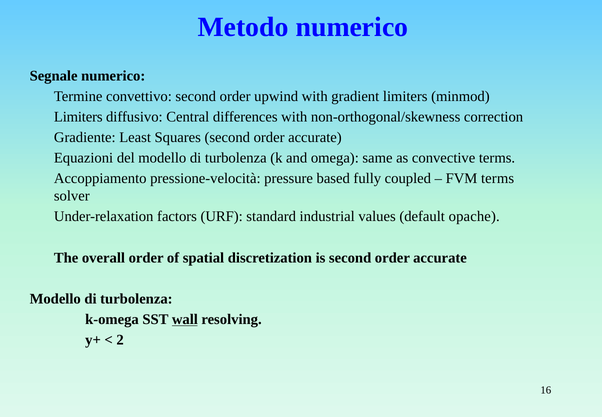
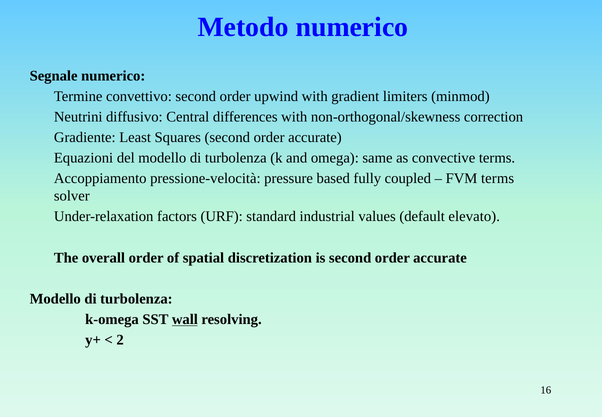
Limiters at (78, 117): Limiters -> Neutrini
opache: opache -> elevato
